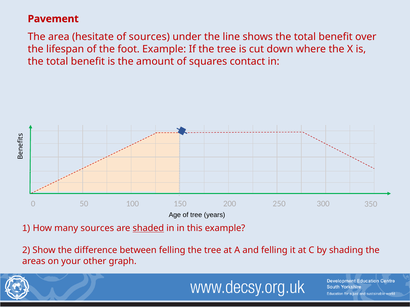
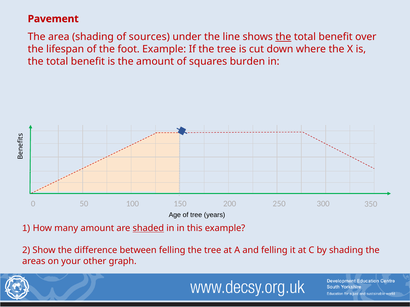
area hesitate: hesitate -> shading
the at (283, 37) underline: none -> present
contact: contact -> burden
many sources: sources -> amount
